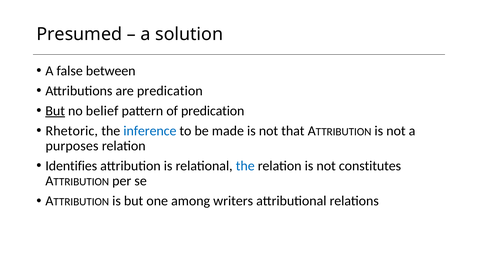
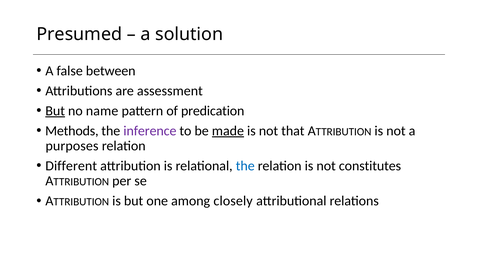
are predication: predication -> assessment
belief: belief -> name
Rhetoric: Rhetoric -> Methods
inference colour: blue -> purple
made underline: none -> present
Identifies: Identifies -> Different
writers: writers -> closely
